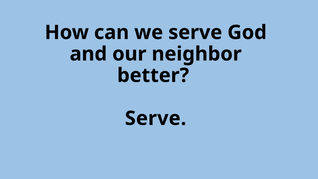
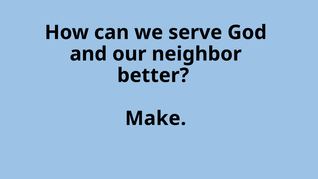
Serve at (156, 118): Serve -> Make
